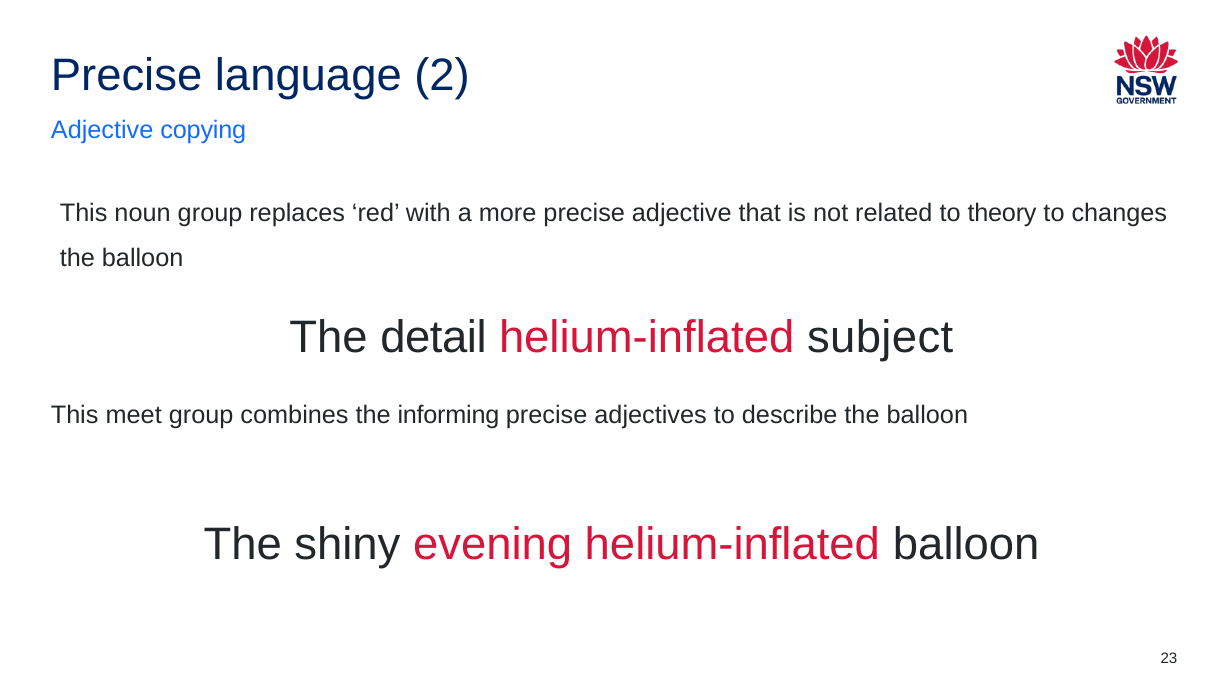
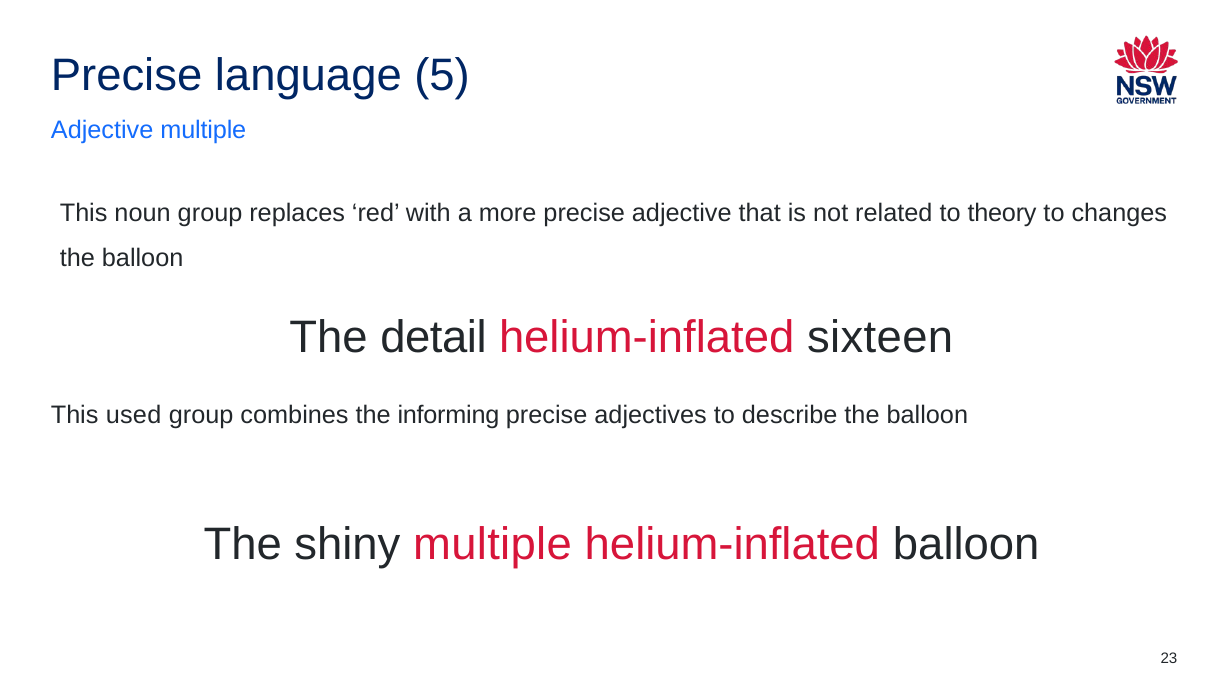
2: 2 -> 5
Adjective copying: copying -> multiple
subject: subject -> sixteen
meet: meet -> used
shiny evening: evening -> multiple
